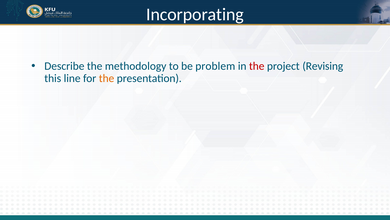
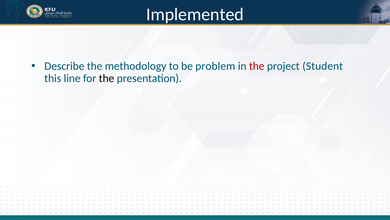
Incorporating: Incorporating -> Implemented
Revising: Revising -> Student
the at (107, 78) colour: orange -> black
